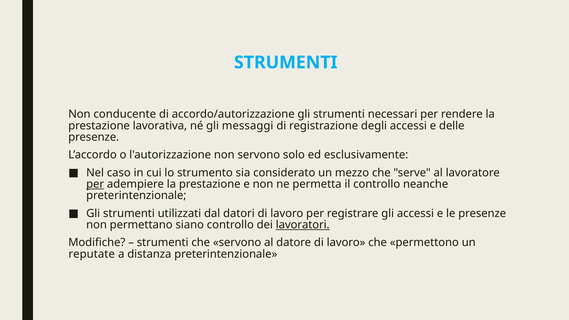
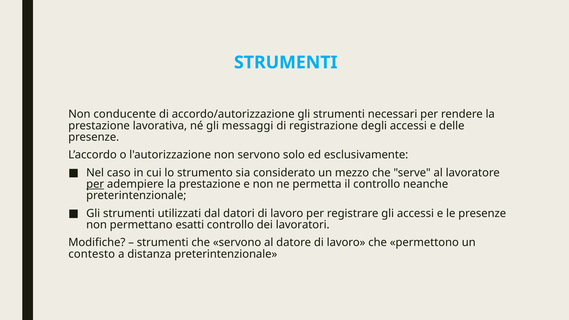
siano: siano -> esatti
lavoratori underline: present -> none
reputate: reputate -> contesto
